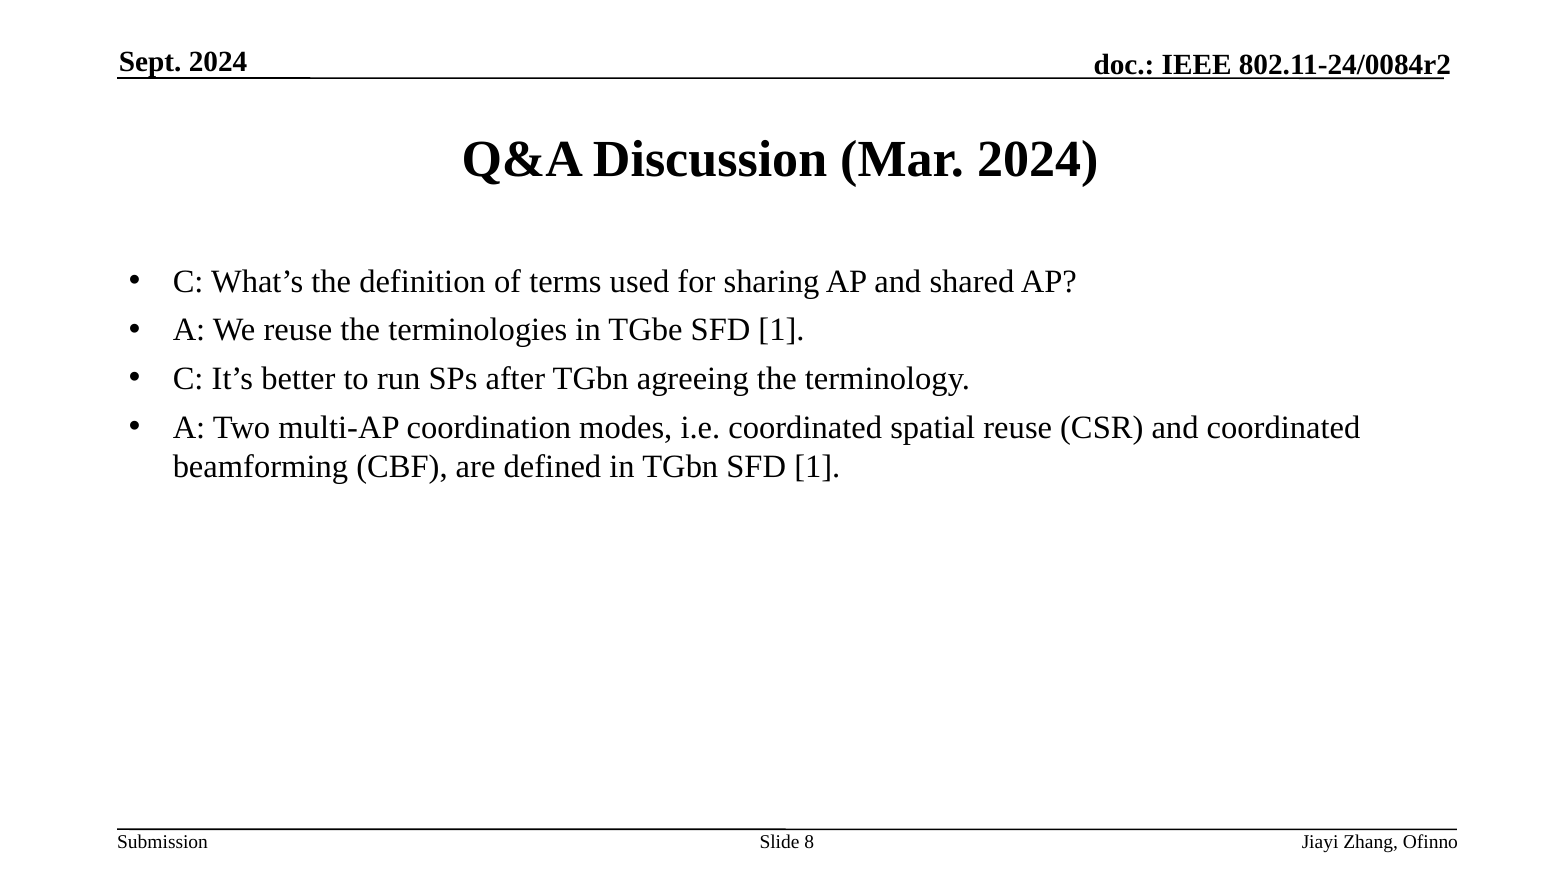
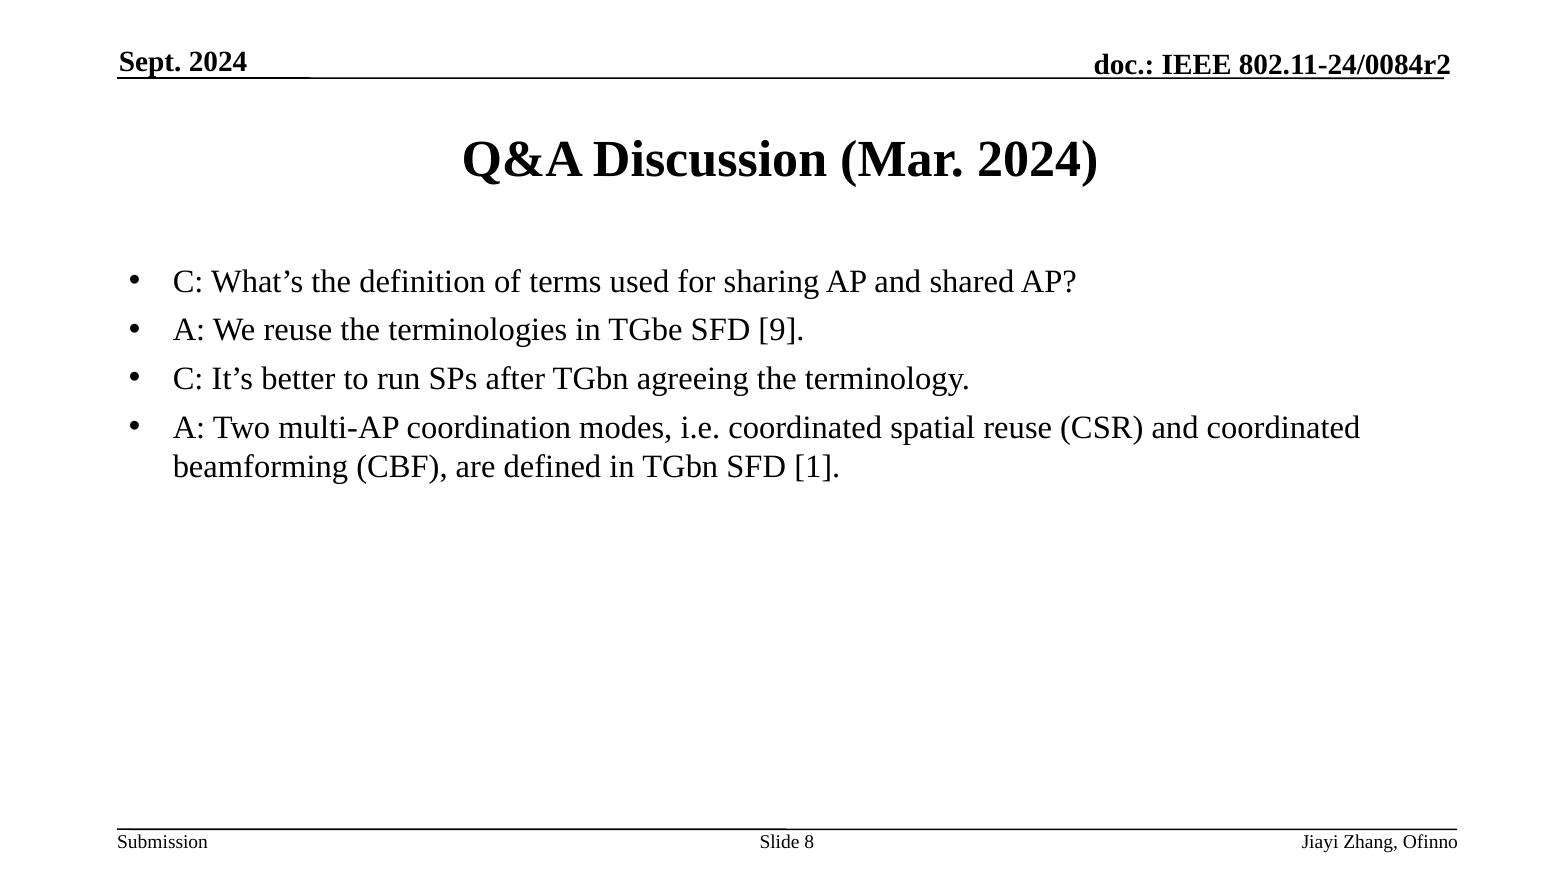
TGbe SFD 1: 1 -> 9
